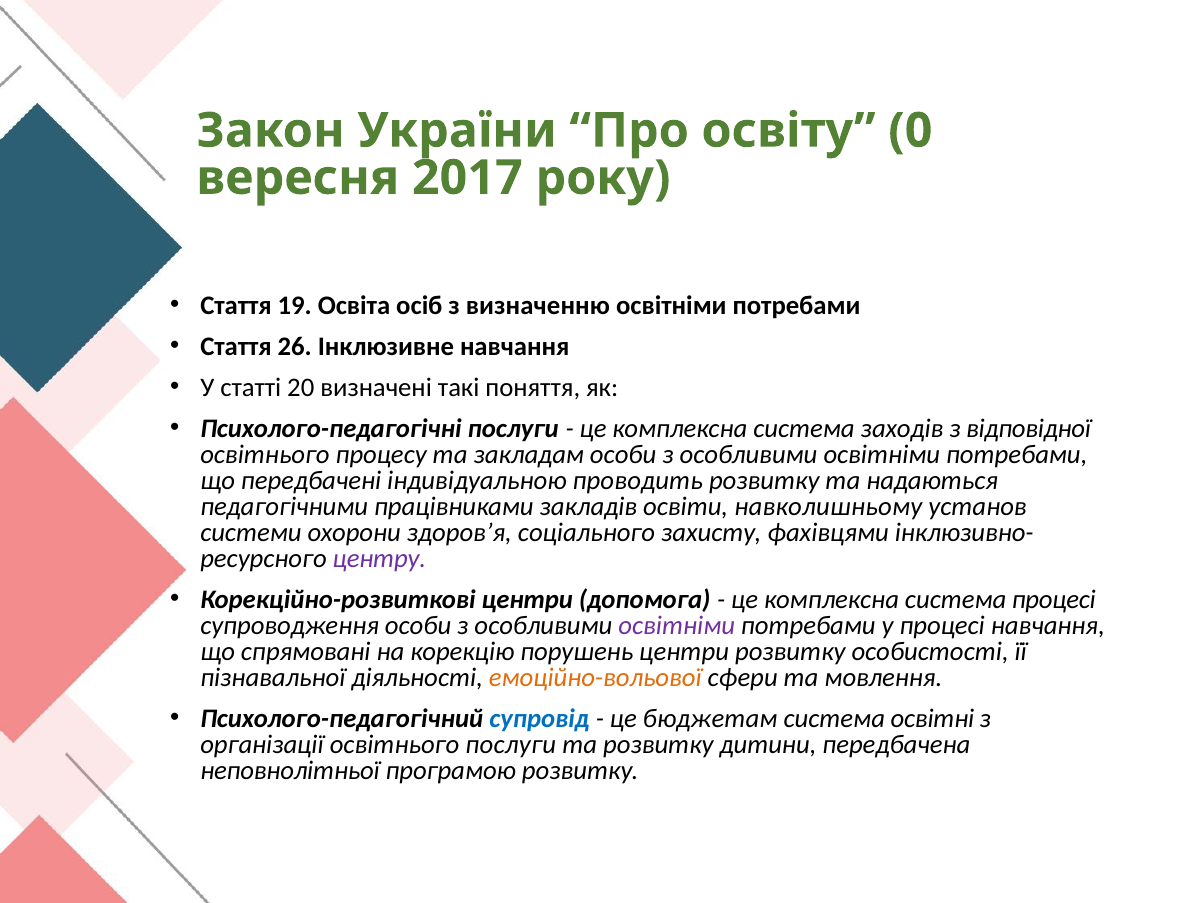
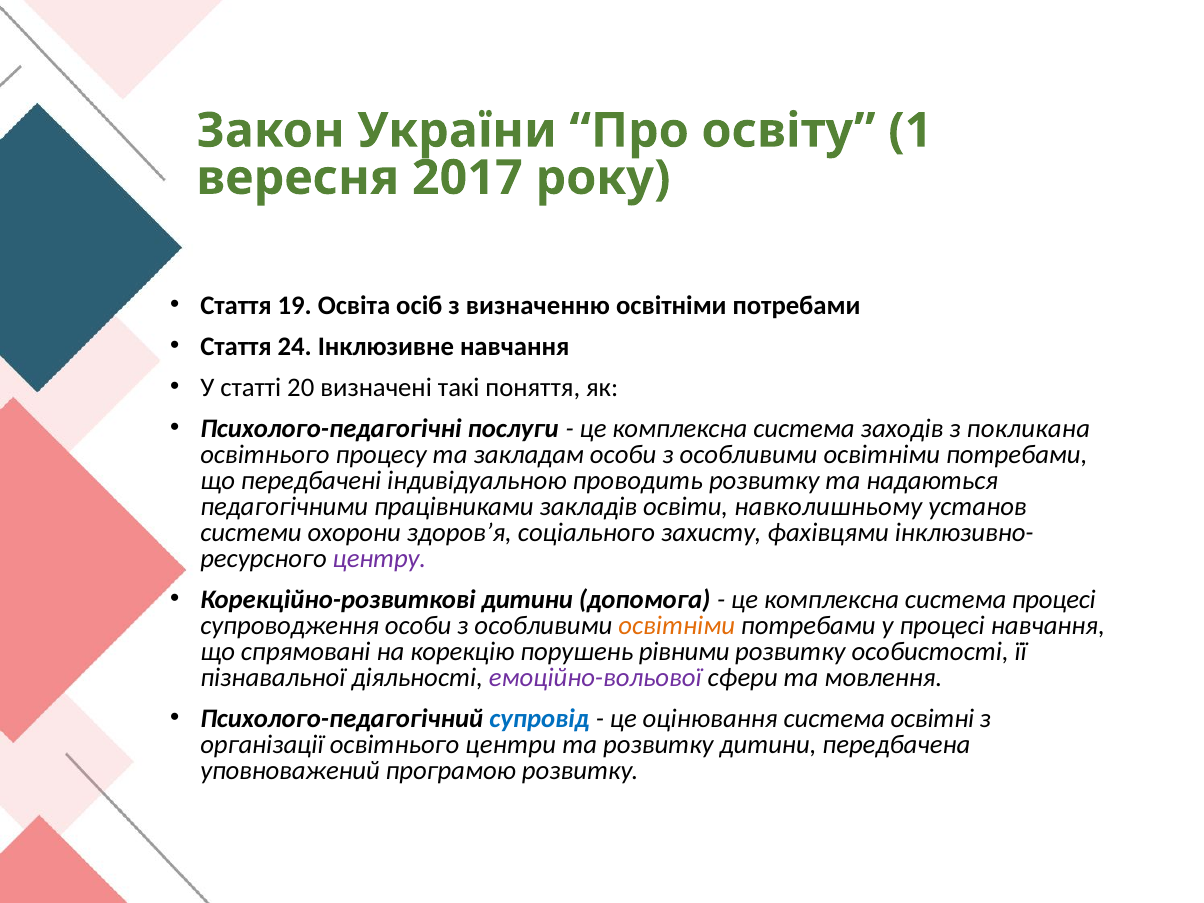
0: 0 -> 1
26: 26 -> 24
відповідної: відповідної -> покликана
Корекційно-розвиткові центри: центри -> дитини
освітніми at (677, 625) colour: purple -> orange
порушень центри: центри -> рівними
емоційно-вольової colour: orange -> purple
бюджетам: бюджетам -> оцінювання
освітнього послуги: послуги -> центри
неповнолітньої: неповнолітньої -> уповноважений
